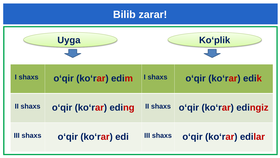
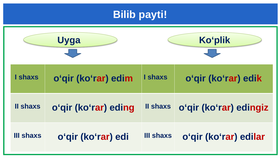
zarar: zarar -> payti
